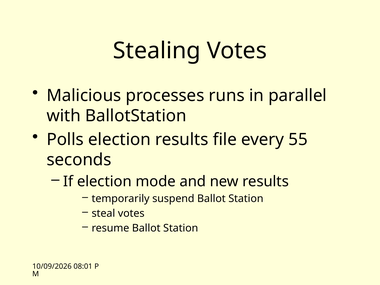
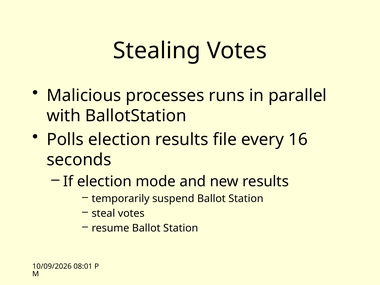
55: 55 -> 16
